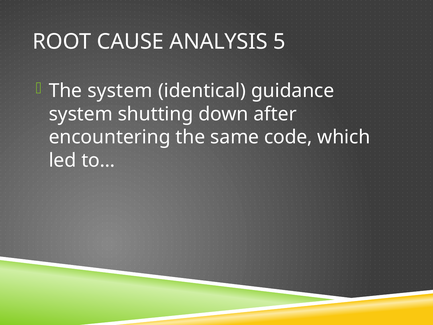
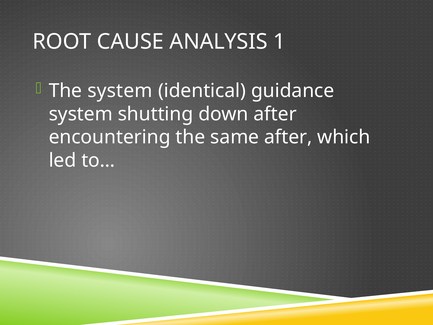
5: 5 -> 1
same code: code -> after
